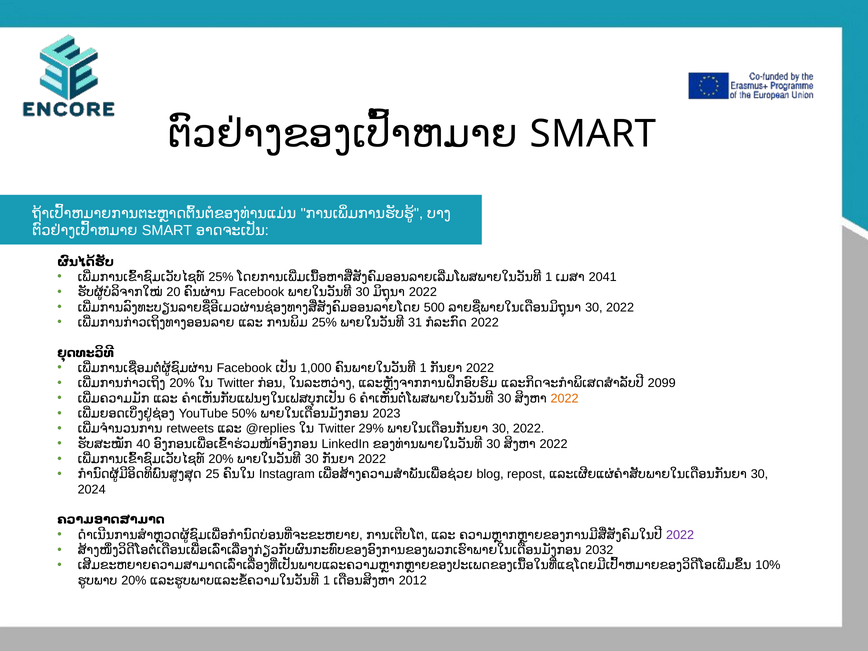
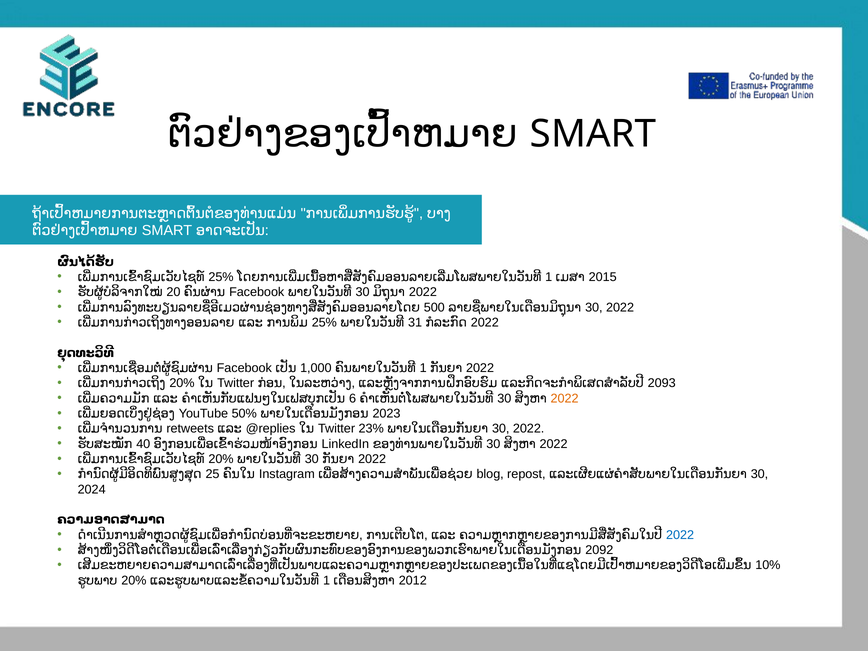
2041: 2041 -> 2015
2099: 2099 -> 2093
29%: 29% -> 23%
2022 at (680, 535) colour: purple -> blue
2032: 2032 -> 2092
